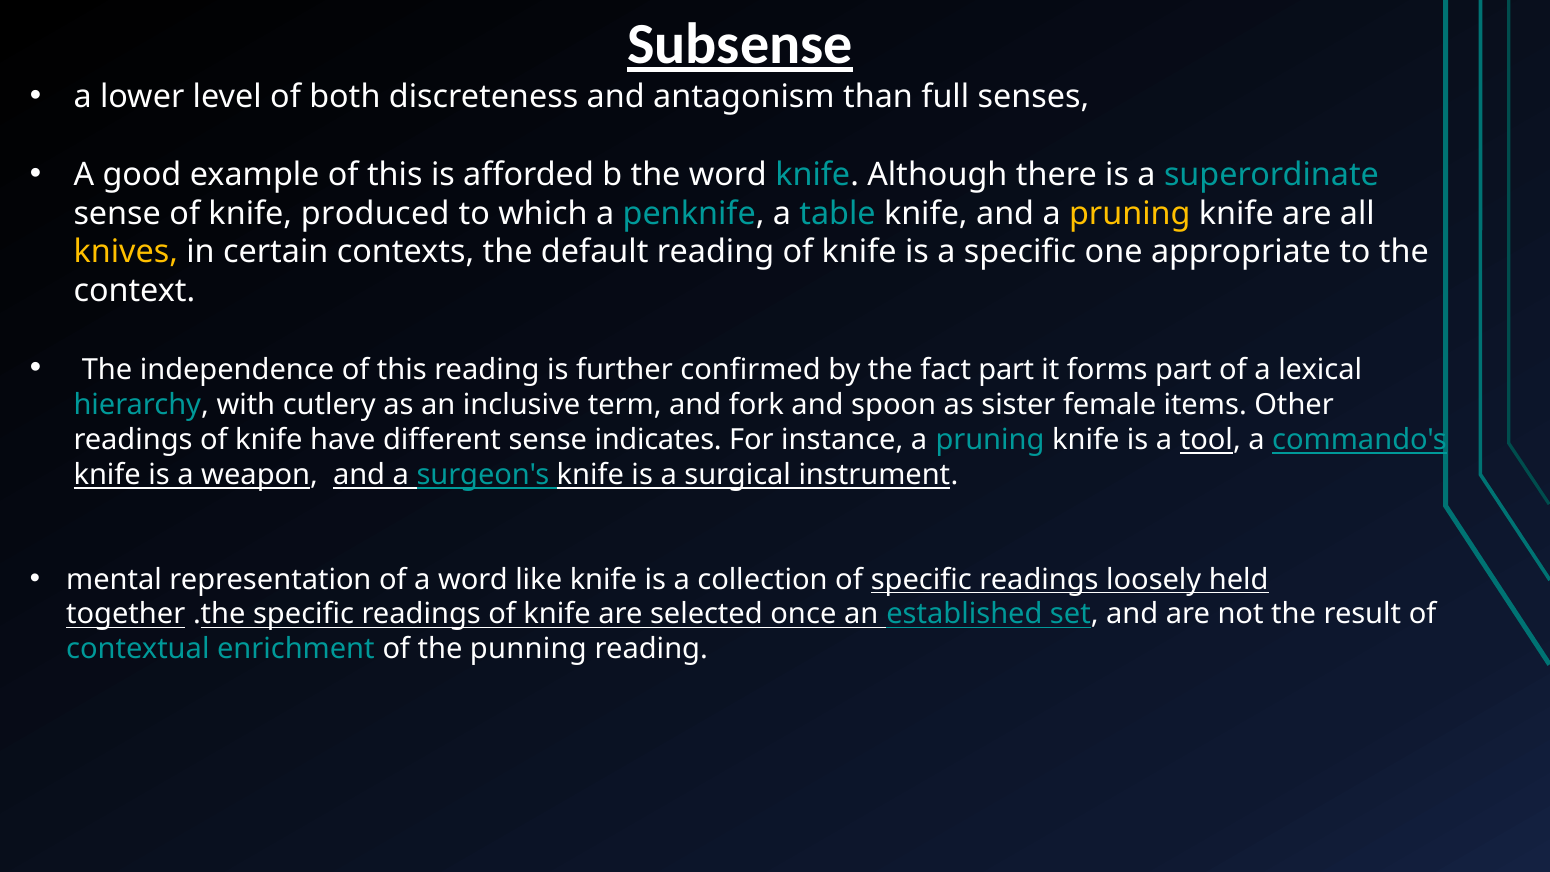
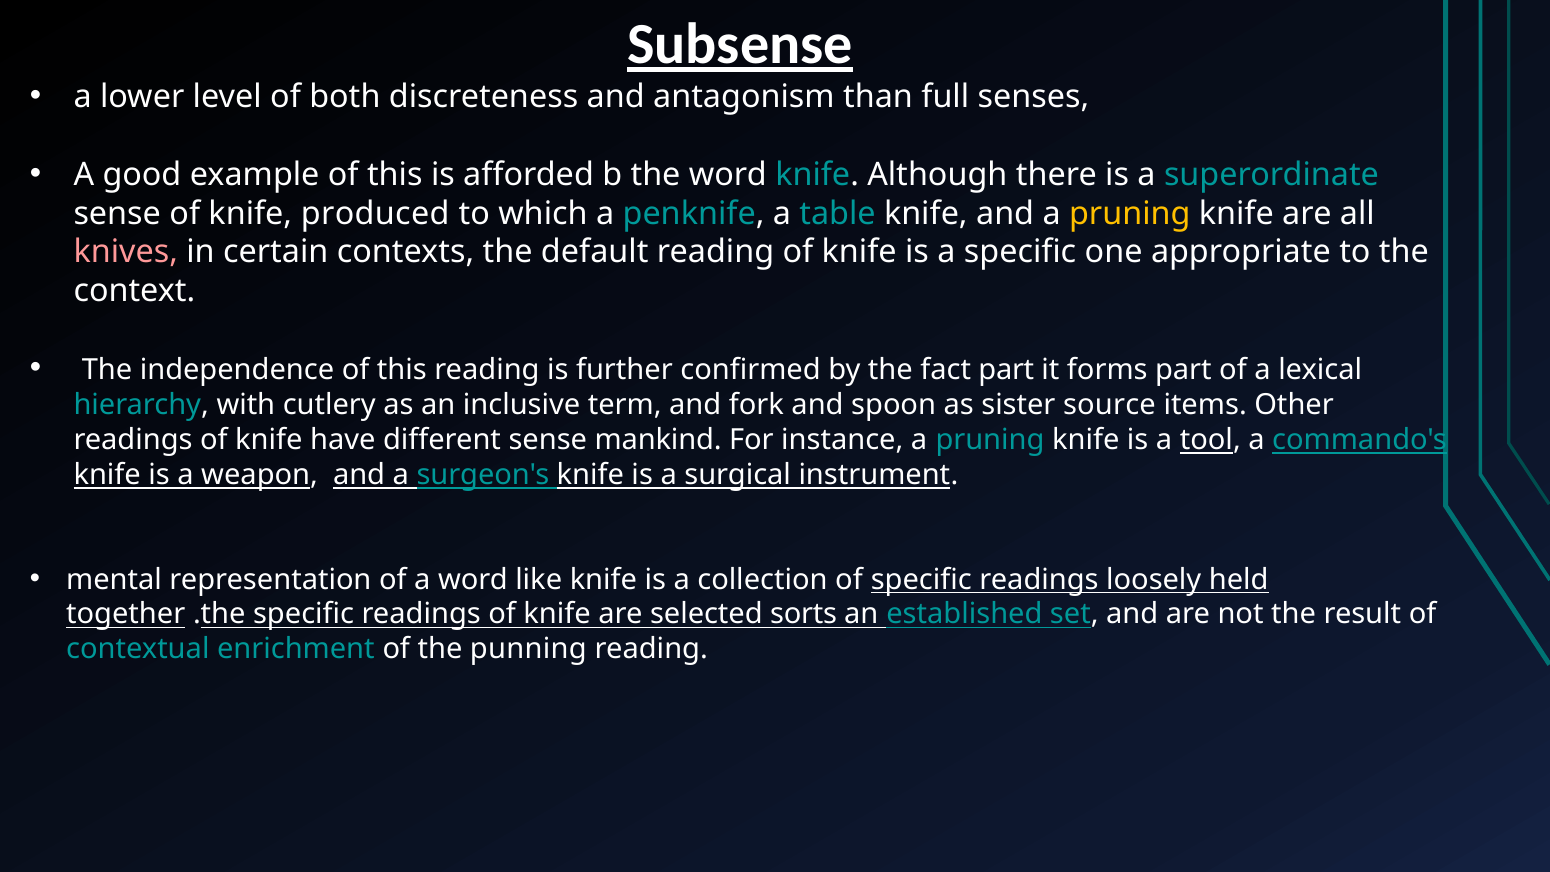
knives colour: yellow -> pink
female: female -> source
indicates: indicates -> mankind
once: once -> sorts
